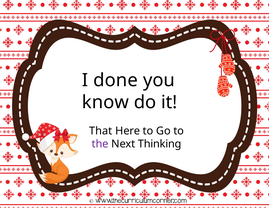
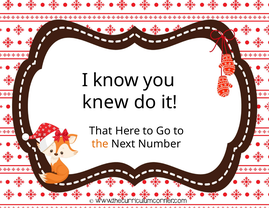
done: done -> know
know: know -> knew
the colour: purple -> orange
Thinking: Thinking -> Number
